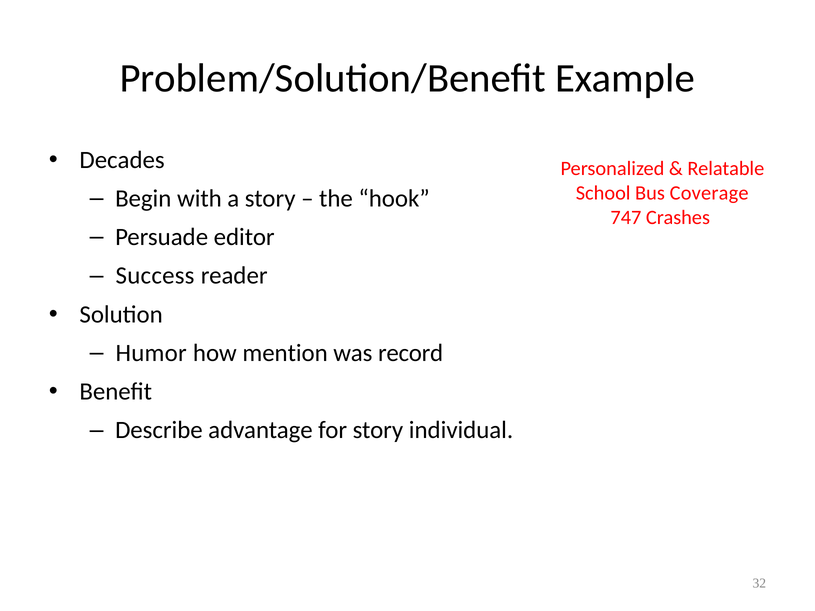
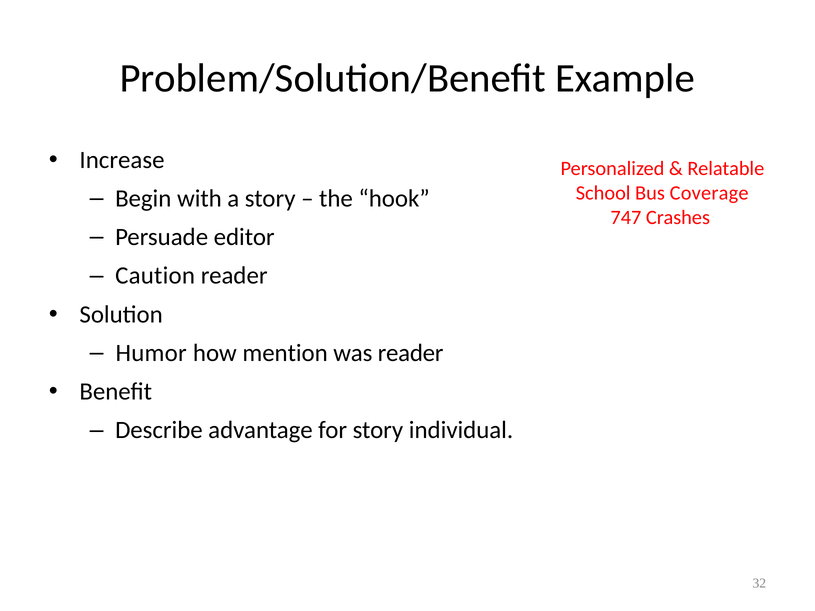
Decades: Decades -> Increase
Success: Success -> Caution
was record: record -> reader
